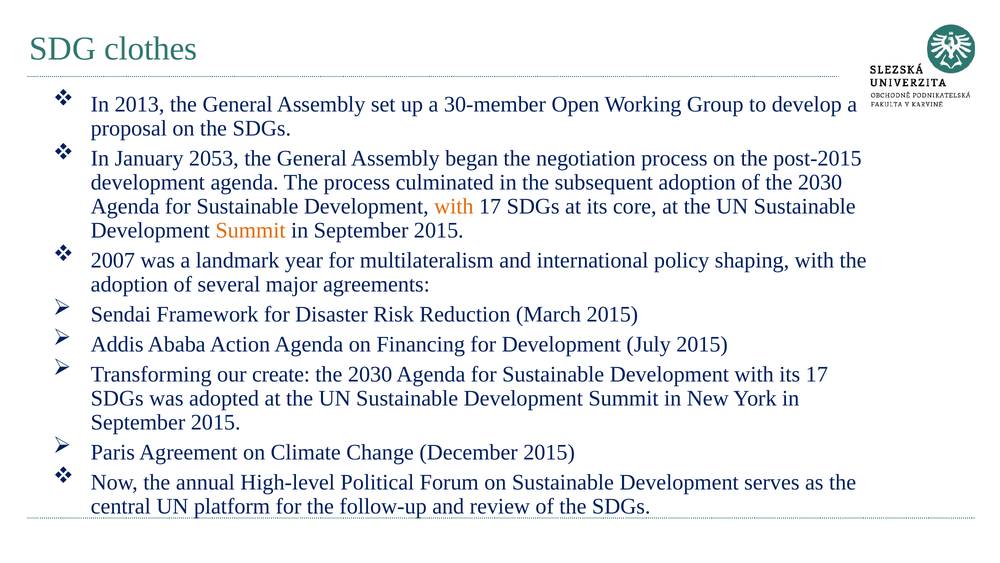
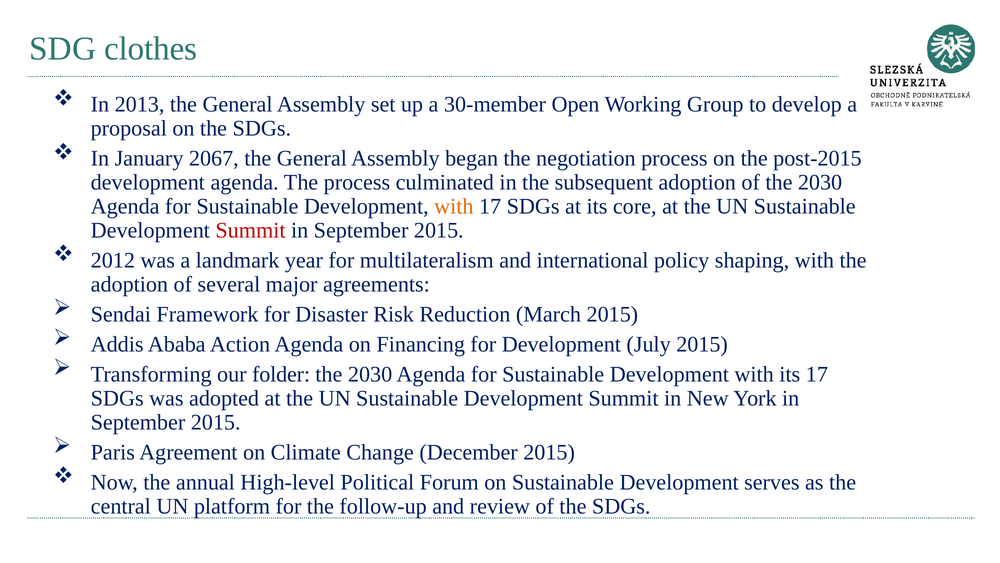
2053: 2053 -> 2067
Summit at (250, 230) colour: orange -> red
2007: 2007 -> 2012
create: create -> folder
